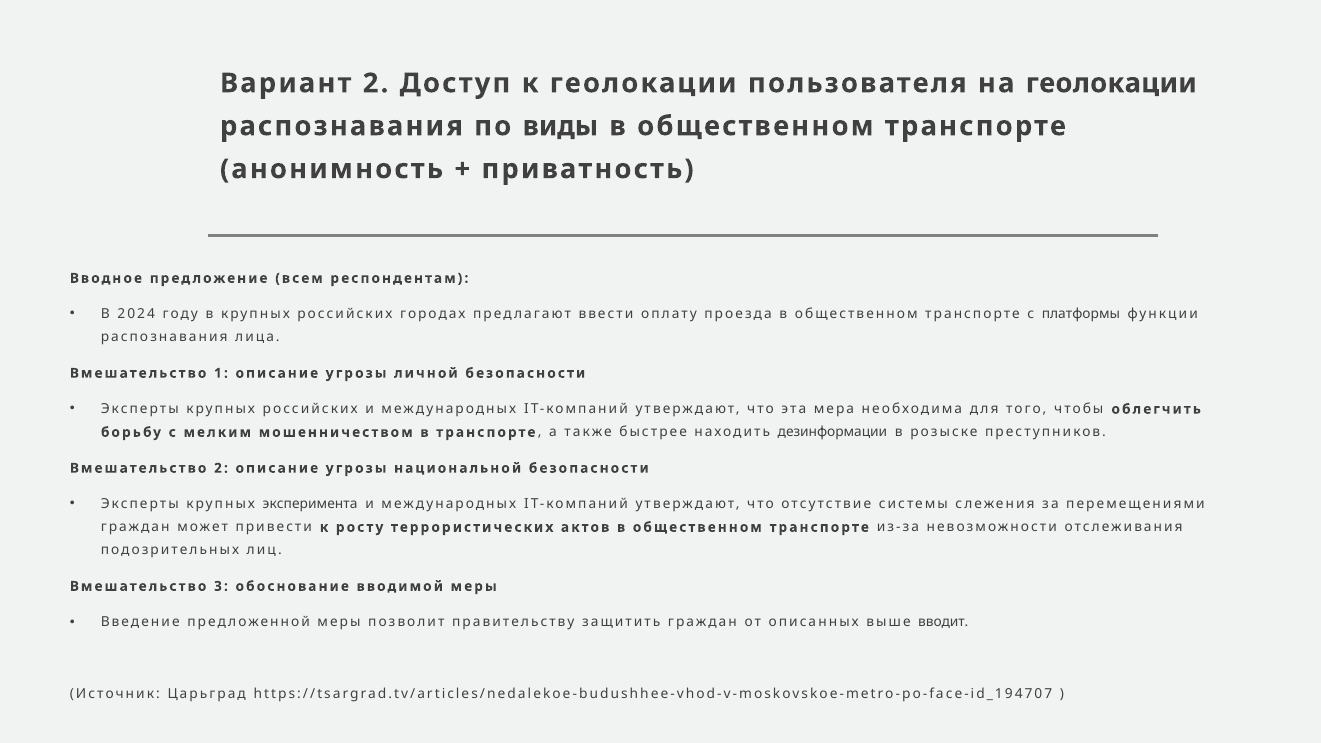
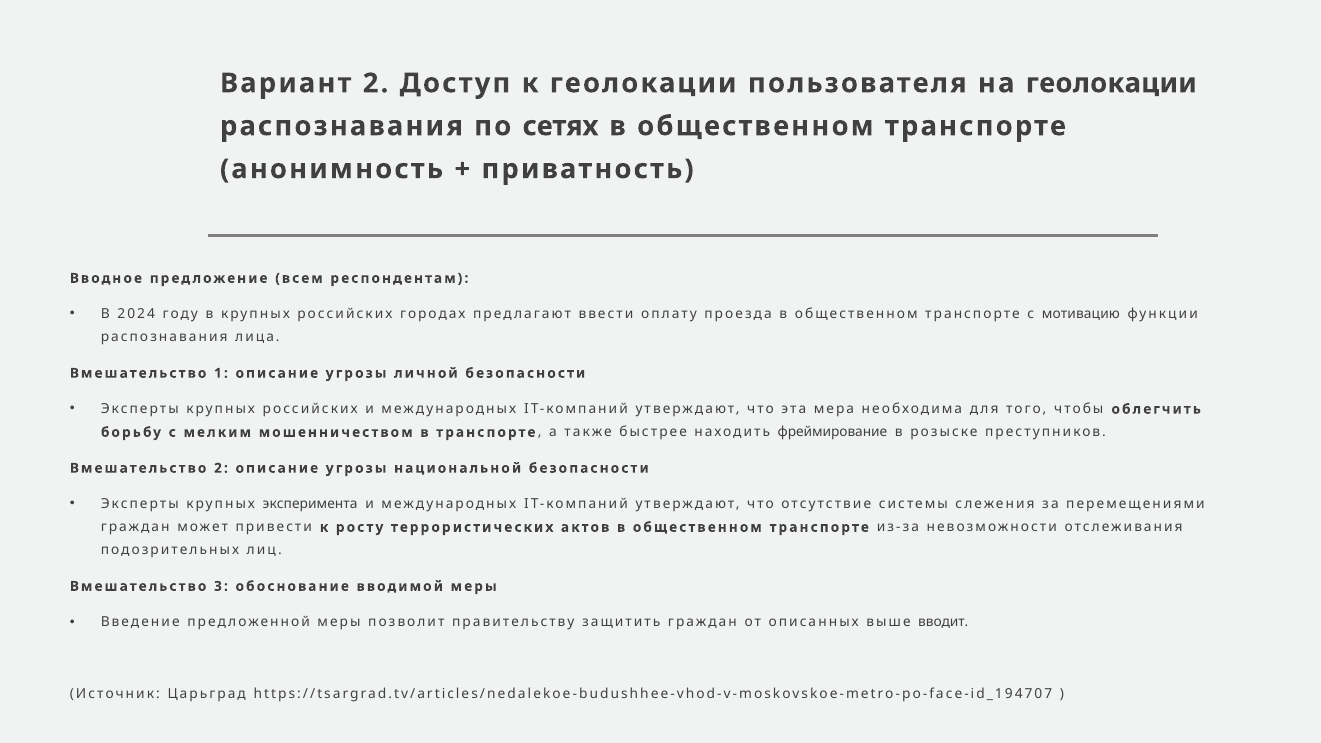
виды: виды -> сетях
платформы: платформы -> мотивацию
дезинформации: дезинформации -> фреймирование
